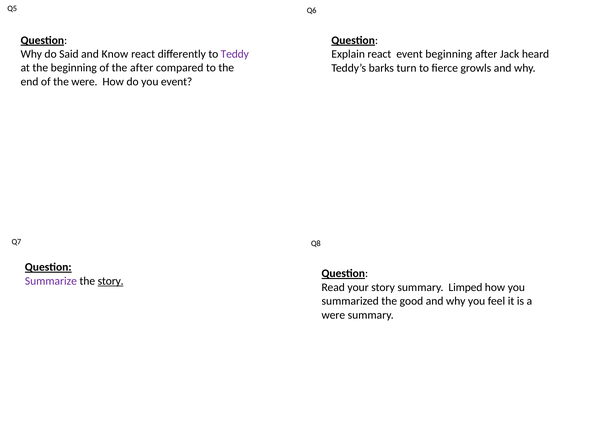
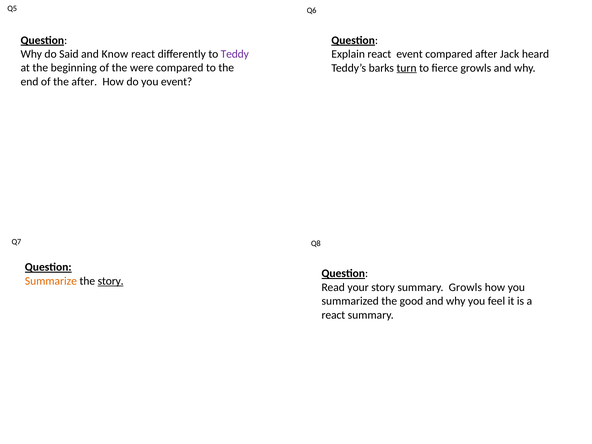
event beginning: beginning -> compared
the after: after -> were
turn underline: none -> present
the were: were -> after
Summarize colour: purple -> orange
summary Limped: Limped -> Growls
were at (333, 315): were -> react
